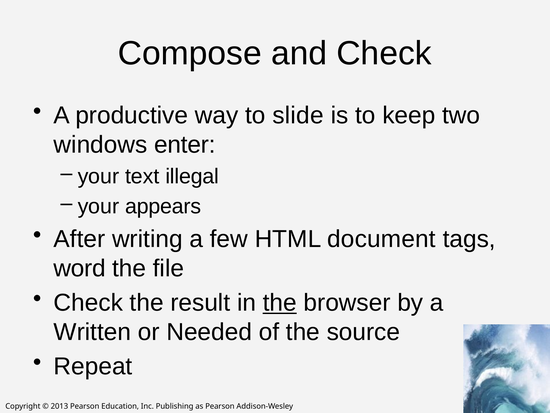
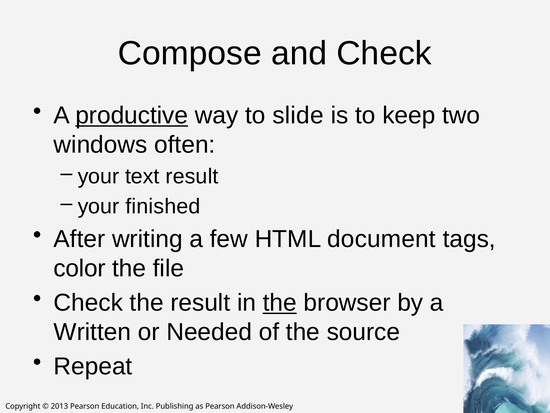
productive underline: none -> present
enter: enter -> often
text illegal: illegal -> result
appears: appears -> finished
word: word -> color
